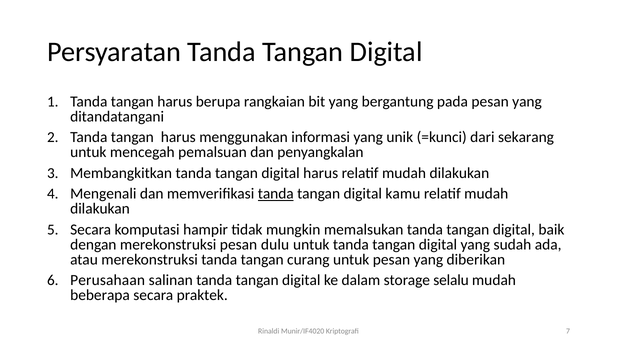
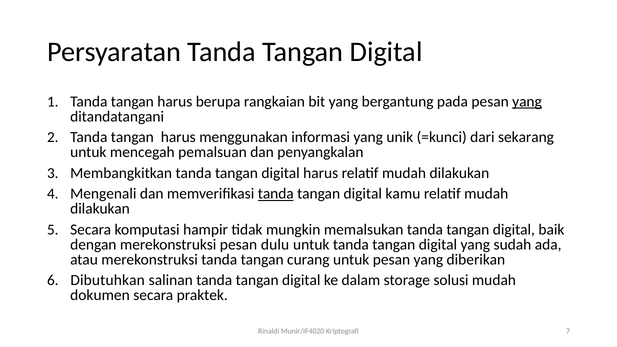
yang at (527, 102) underline: none -> present
Perusahaan: Perusahaan -> Dibutuhkan
selalu: selalu -> solusi
beberapa: beberapa -> dokumen
